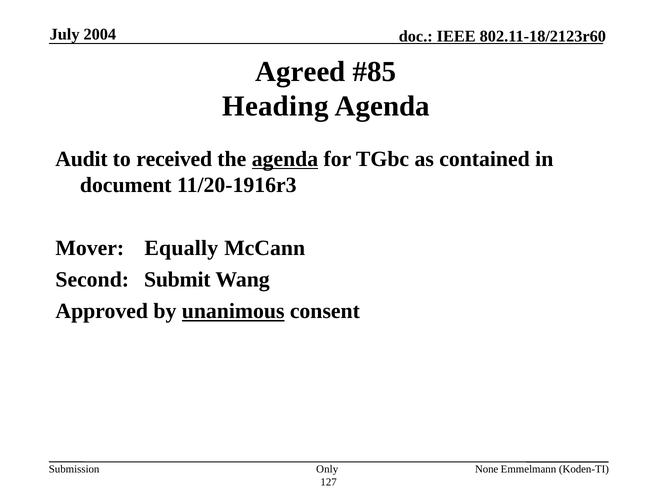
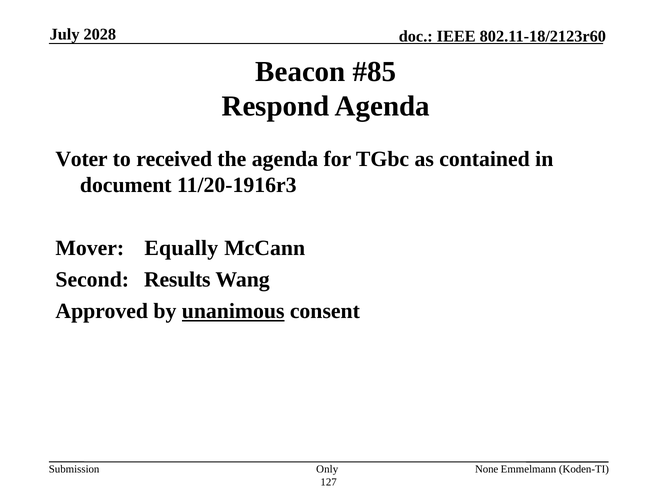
2004: 2004 -> 2028
Agreed: Agreed -> Beacon
Heading: Heading -> Respond
Audit: Audit -> Voter
agenda at (285, 159) underline: present -> none
Submit: Submit -> Results
